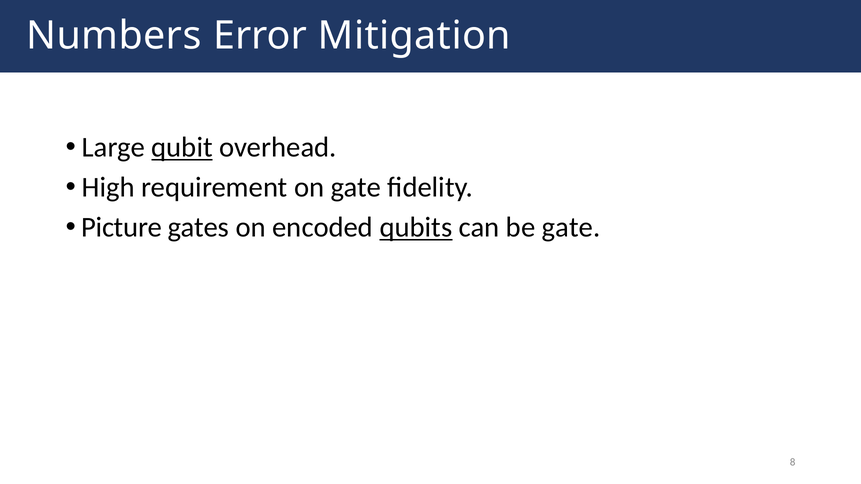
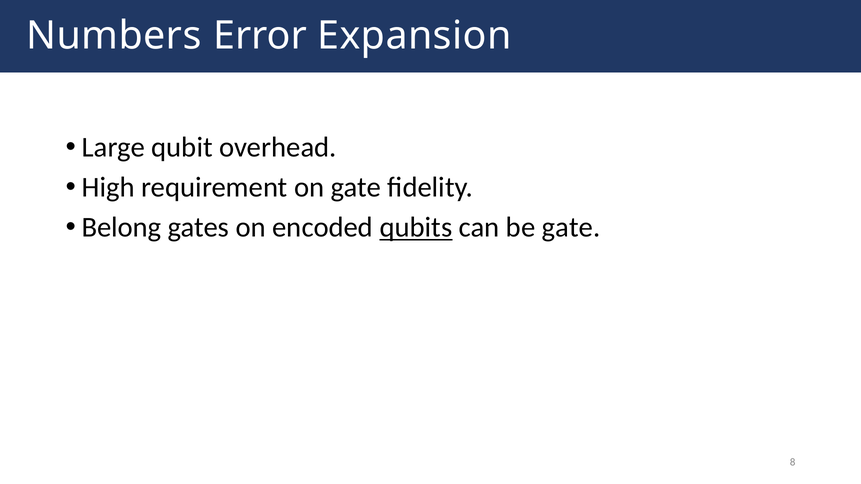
Mitigation: Mitigation -> Expansion
qubit underline: present -> none
Picture: Picture -> Belong
